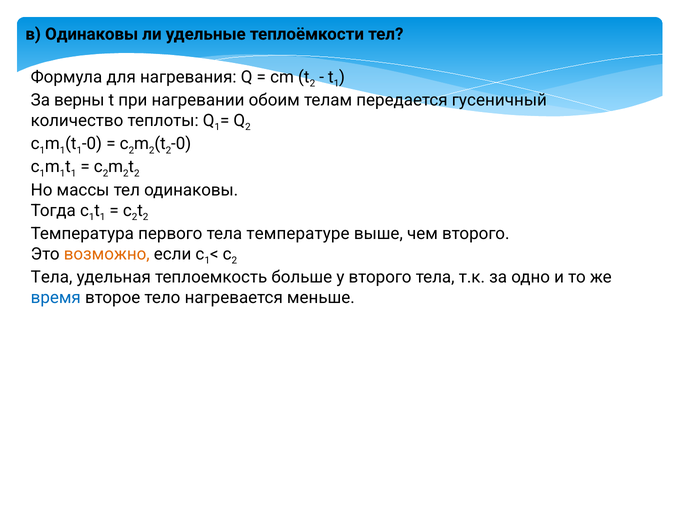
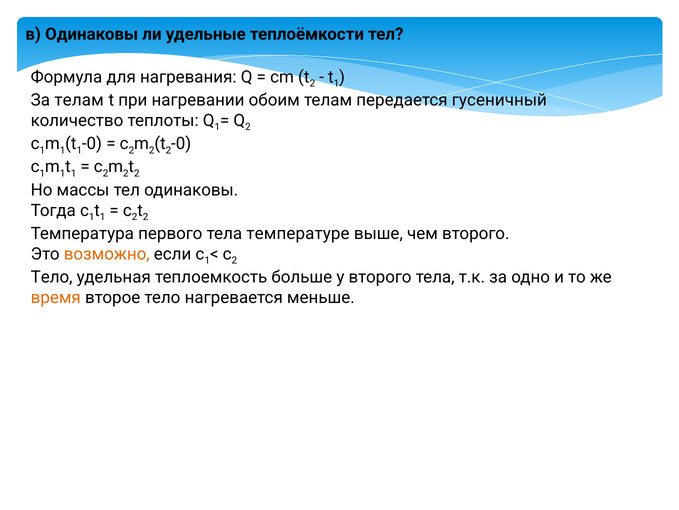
За верны: верны -> телам
Тела at (52, 277): Тела -> Тело
время colour: blue -> orange
